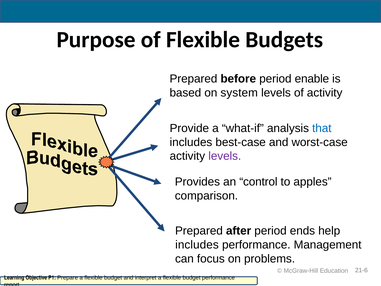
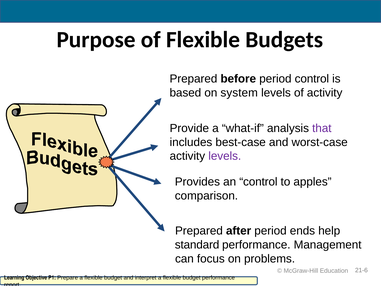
period enable: enable -> control
that colour: blue -> purple
includes at (197, 245): includes -> standard
